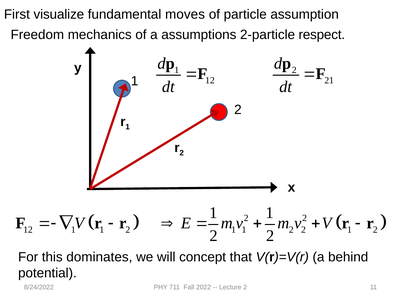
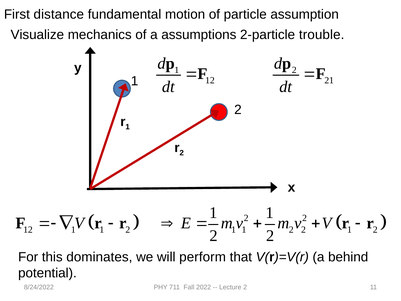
visualize: visualize -> distance
moves: moves -> motion
Freedom: Freedom -> Visualize
respect: respect -> trouble
concept: concept -> perform
